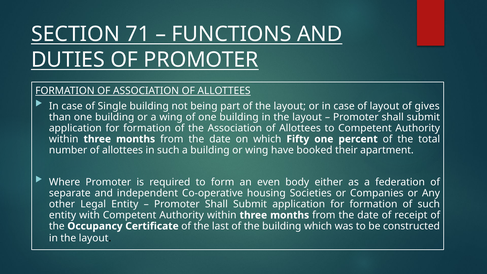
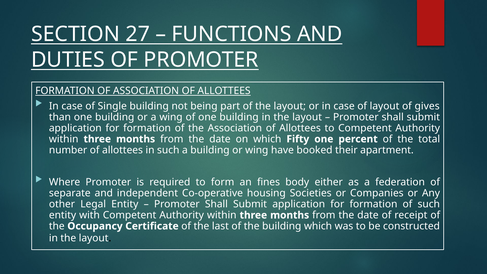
71: 71 -> 27
even: even -> fines
